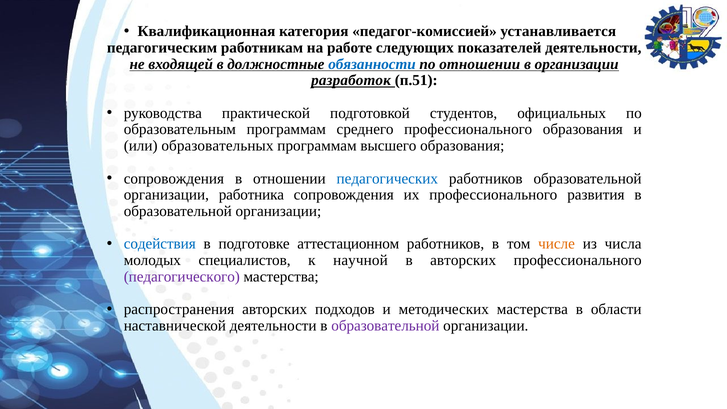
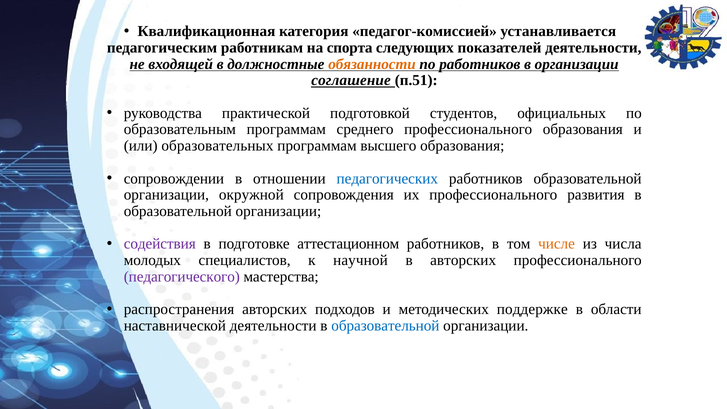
работе: работе -> спорта
обязанности colour: blue -> orange
по отношении: отношении -> работников
разработок: разработок -> соглашение
сопровождения at (174, 179): сопровождения -> сопровождении
работника: работника -> окружной
содействия colour: blue -> purple
методических мастерства: мастерства -> поддержке
образовательной at (385, 326) colour: purple -> blue
